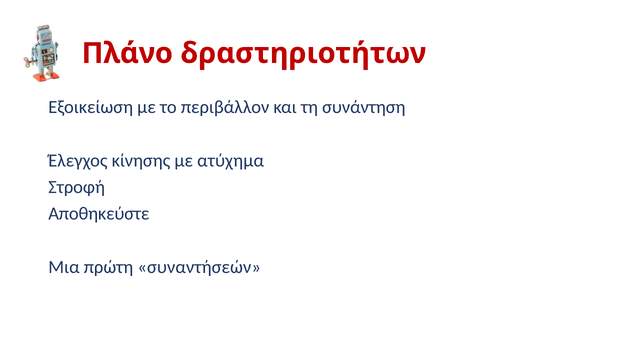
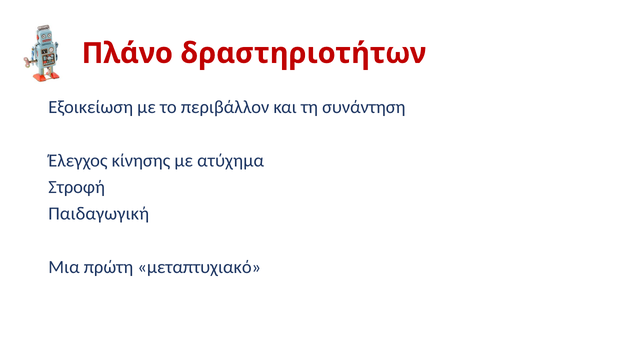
Αποθηκεύστε: Αποθηκεύστε -> Παιδαγωγική
συναντήσεών: συναντήσεών -> μεταπτυχιακό
